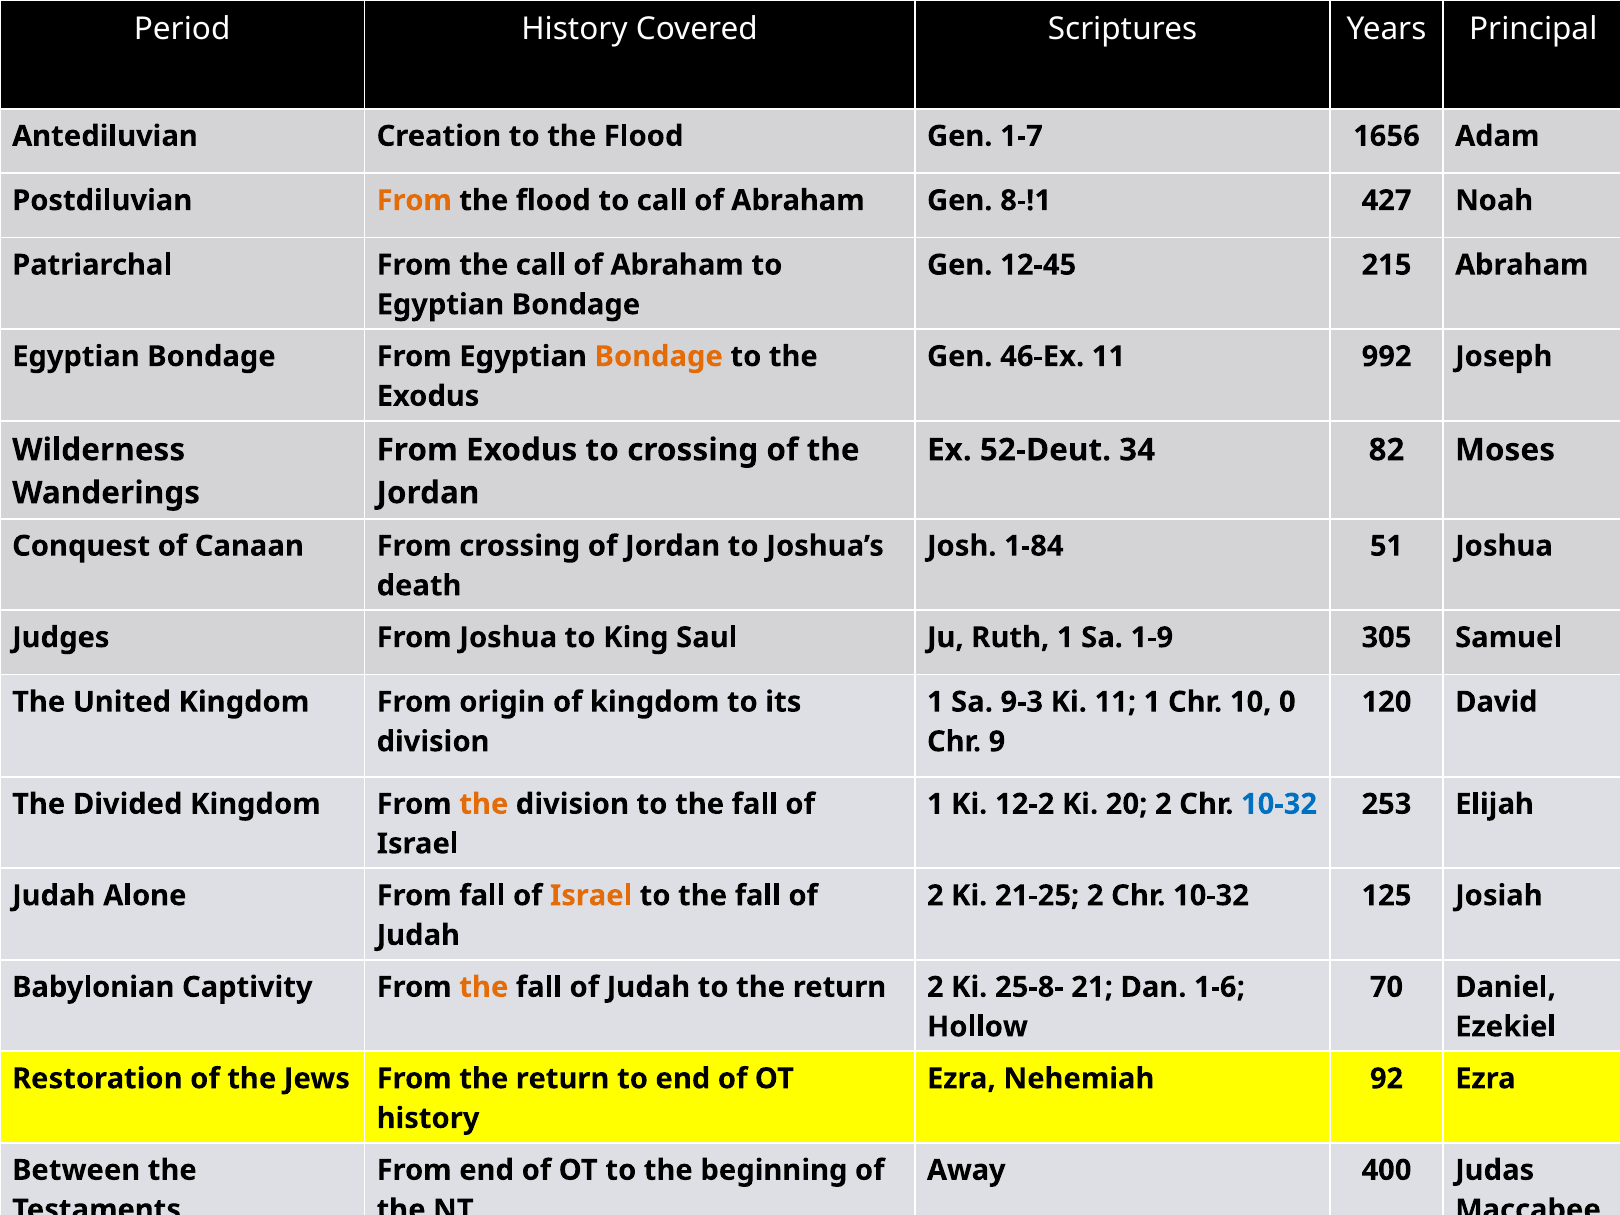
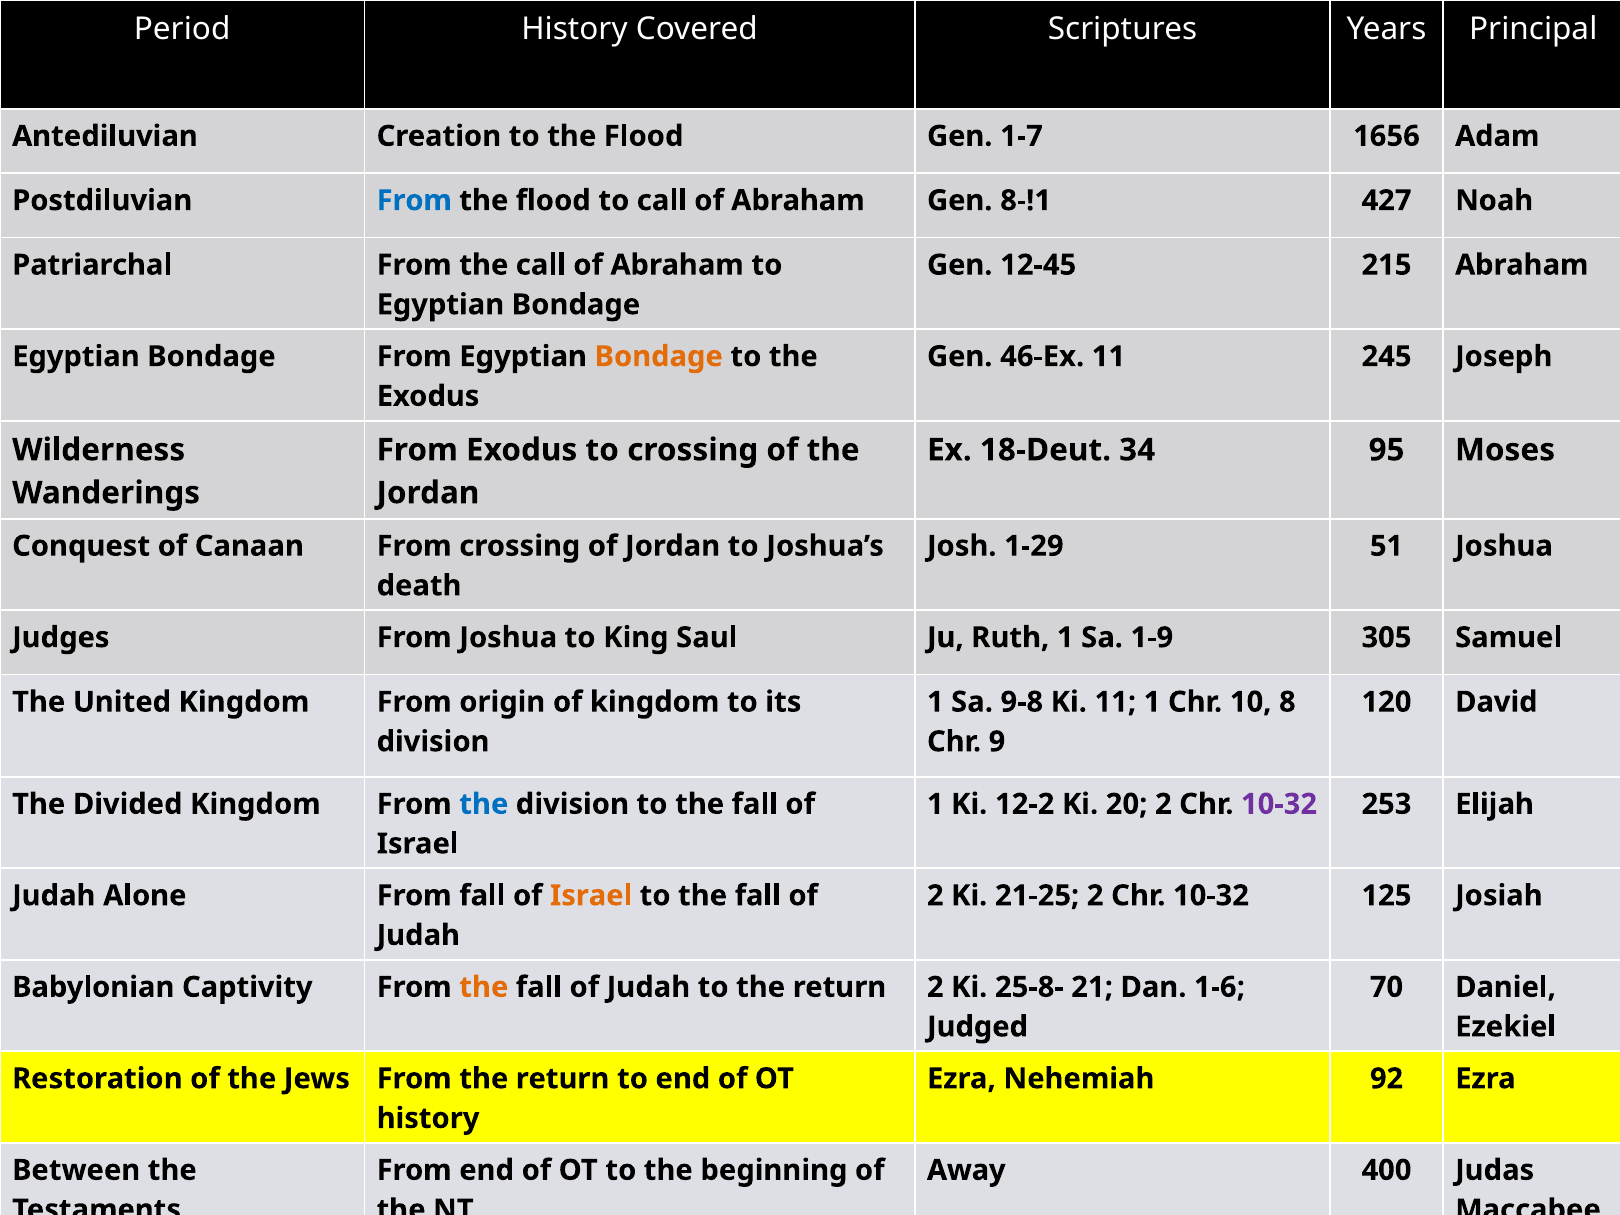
From at (414, 201) colour: orange -> blue
992: 992 -> 245
52-Deut: 52-Deut -> 18-Deut
82: 82 -> 95
1-84: 1-84 -> 1-29
9-3: 9-3 -> 9-8
0: 0 -> 8
the at (484, 804) colour: orange -> blue
10-32 at (1279, 804) colour: blue -> purple
Hollow: Hollow -> Judged
